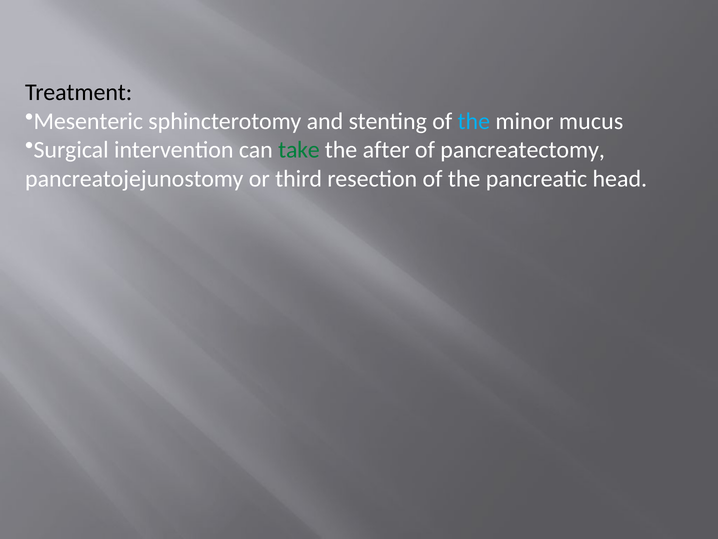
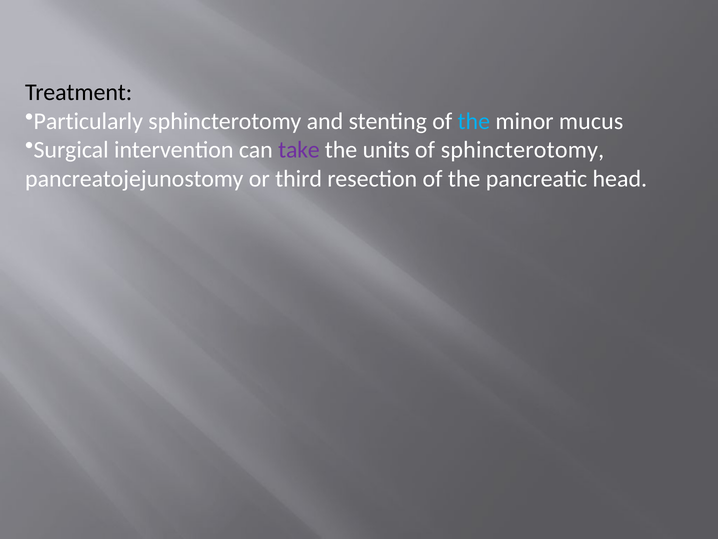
Mesenteric: Mesenteric -> Particularly
take colour: green -> purple
after: after -> units
of pancreatectomy: pancreatectomy -> sphincterotomy
